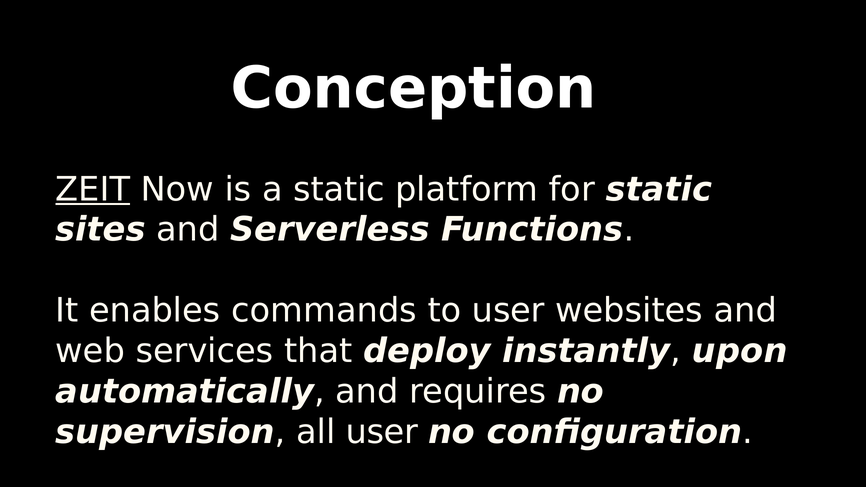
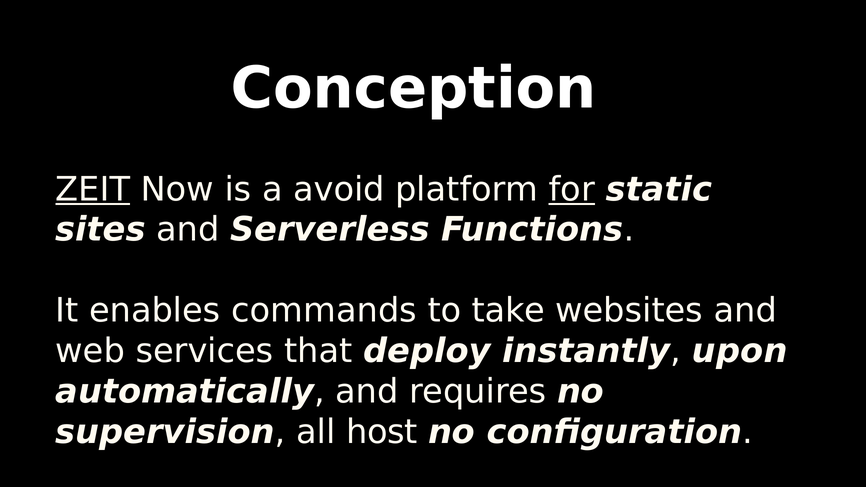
a static: static -> avoid
for underline: none -> present
to user: user -> take
all user: user -> host
